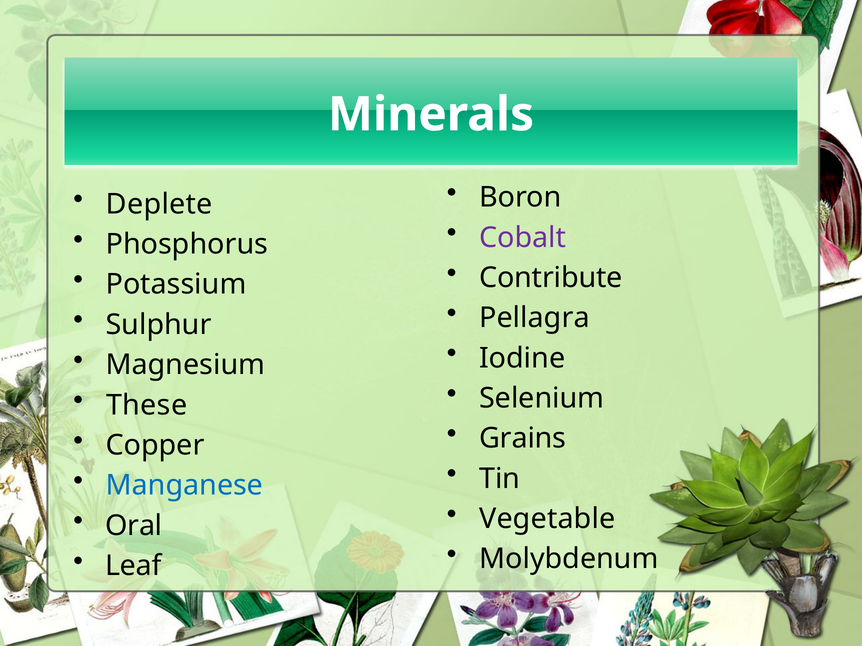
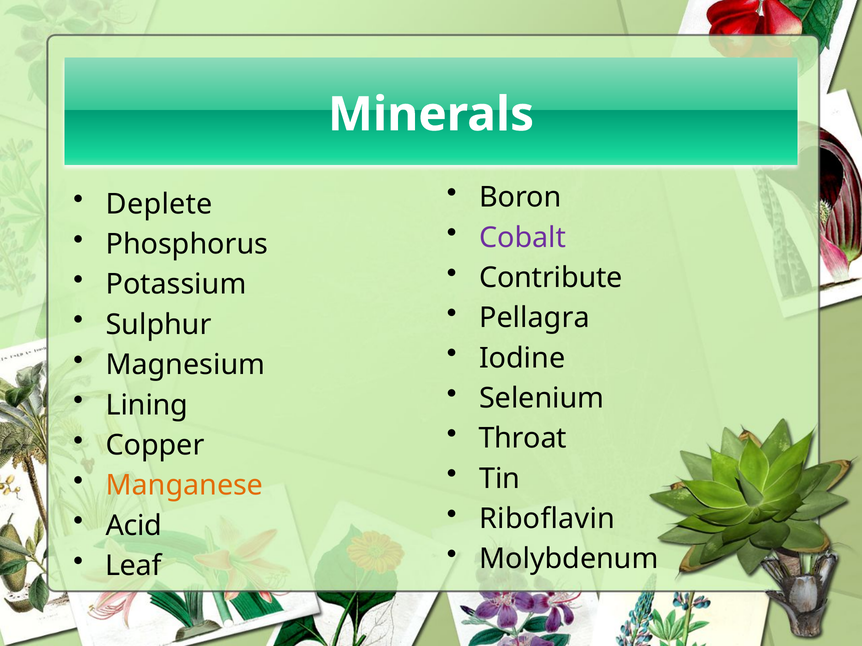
These: These -> Lining
Grains: Grains -> Throat
Manganese colour: blue -> orange
Vegetable: Vegetable -> Riboflavin
Oral: Oral -> Acid
